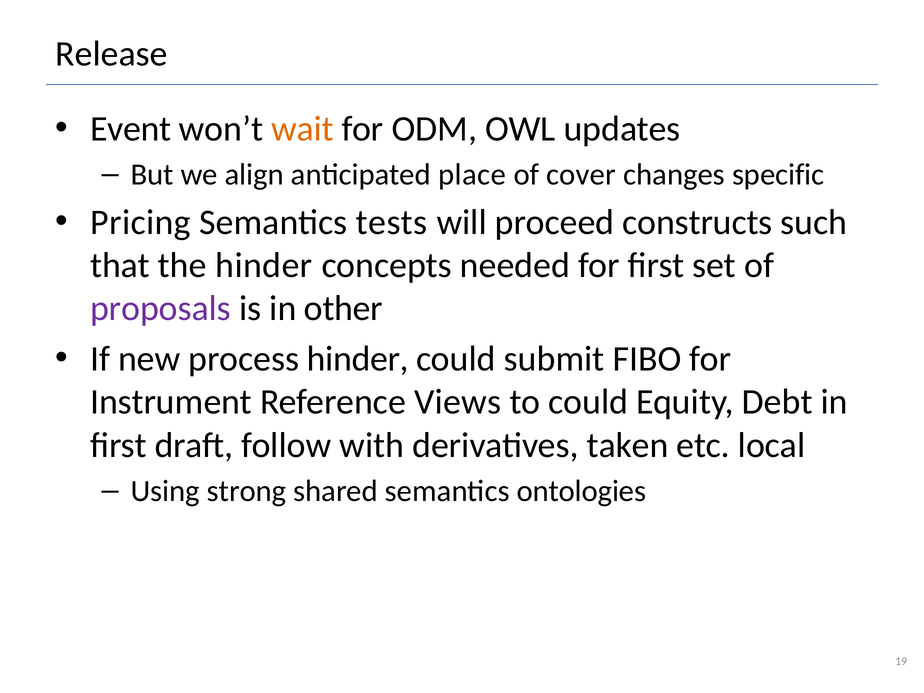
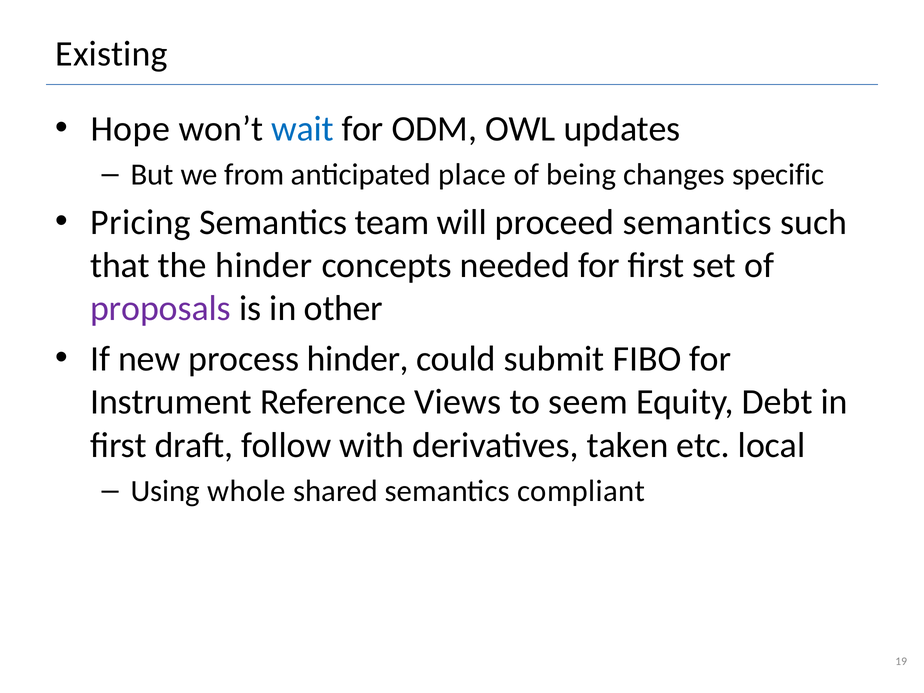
Release: Release -> Existing
Event: Event -> Hope
wait colour: orange -> blue
align: align -> from
cover: cover -> being
tests: tests -> team
proceed constructs: constructs -> semantics
to could: could -> seem
strong: strong -> whole
ontologies: ontologies -> compliant
